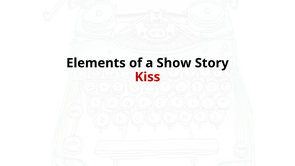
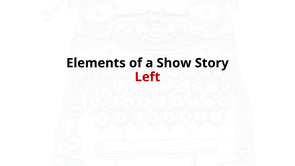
Kiss: Kiss -> Left
